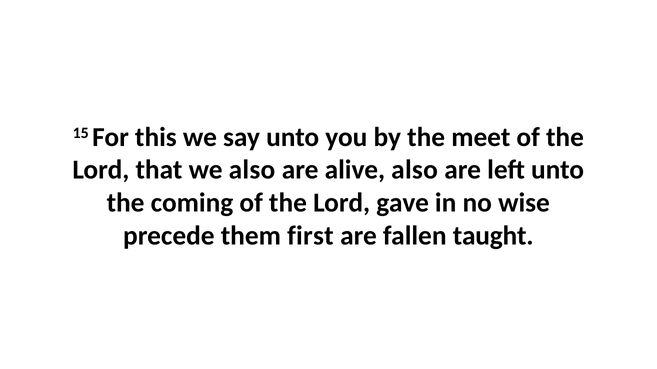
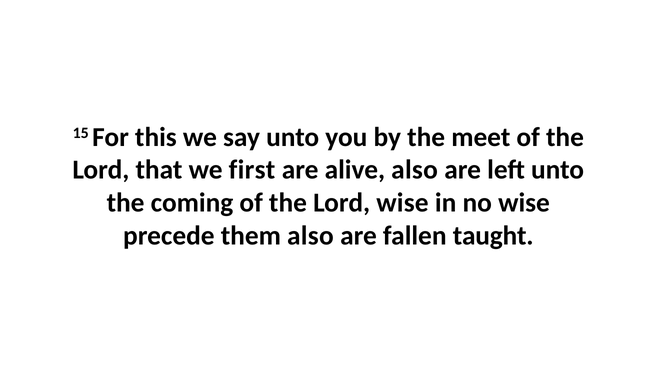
we also: also -> first
Lord gave: gave -> wise
them first: first -> also
